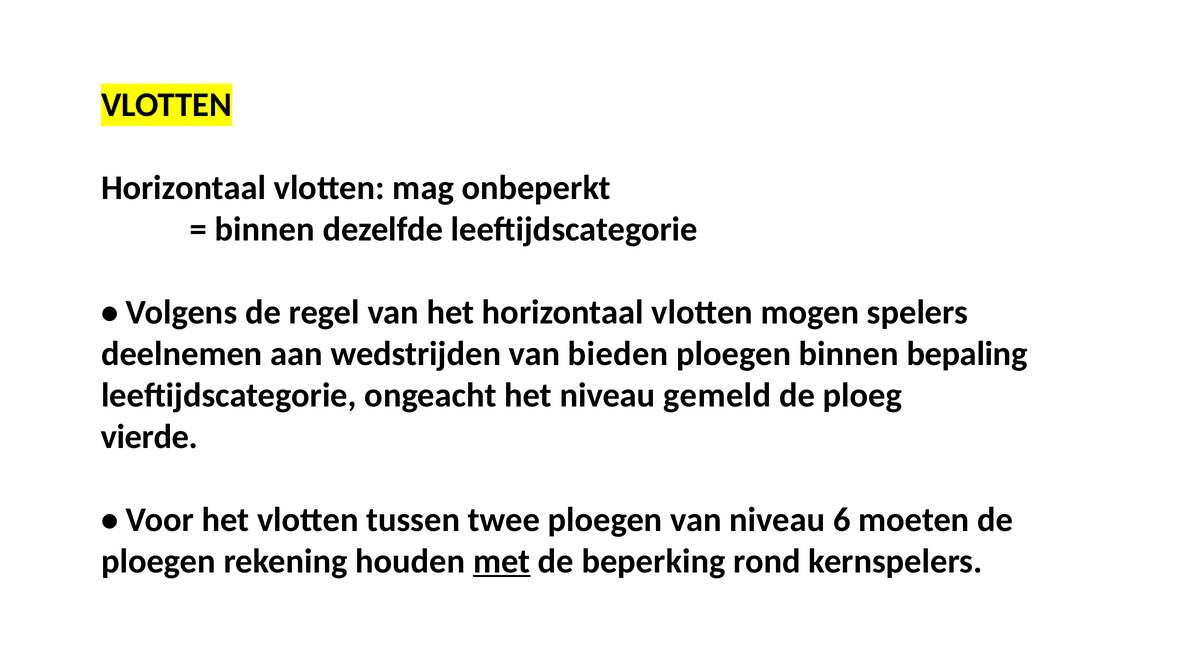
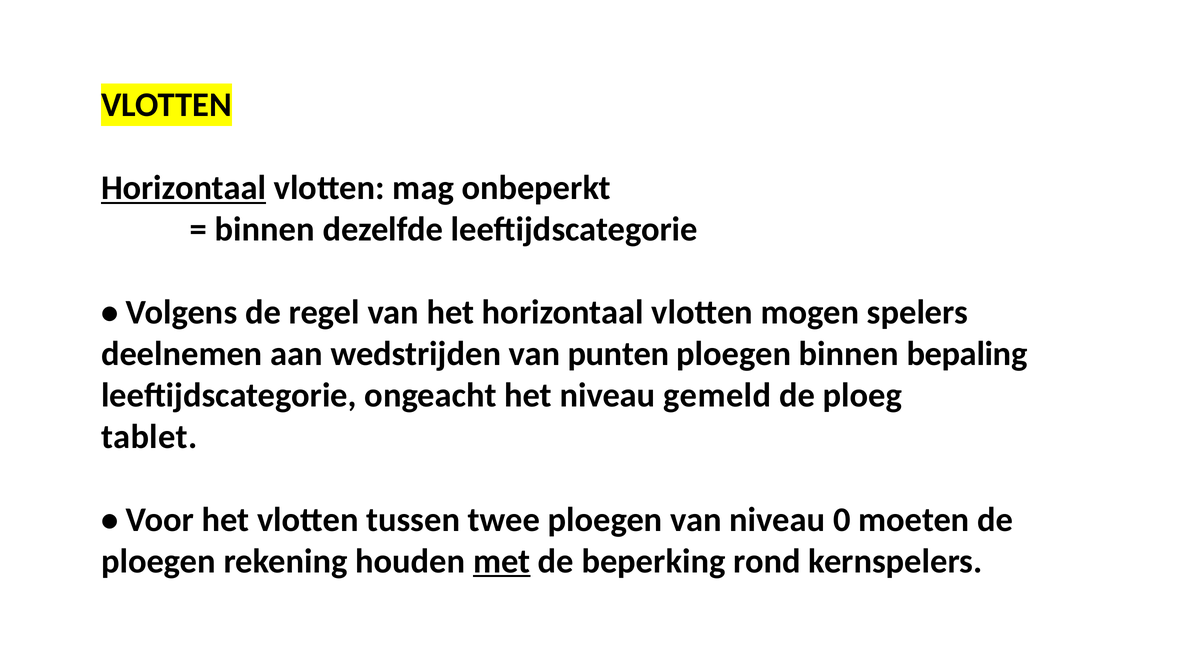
Horizontaal at (184, 188) underline: none -> present
bieden: bieden -> punten
vierde: vierde -> tablet
6: 6 -> 0
